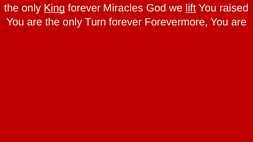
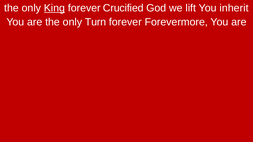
Miracles: Miracles -> Crucified
lift underline: present -> none
raised: raised -> inherit
